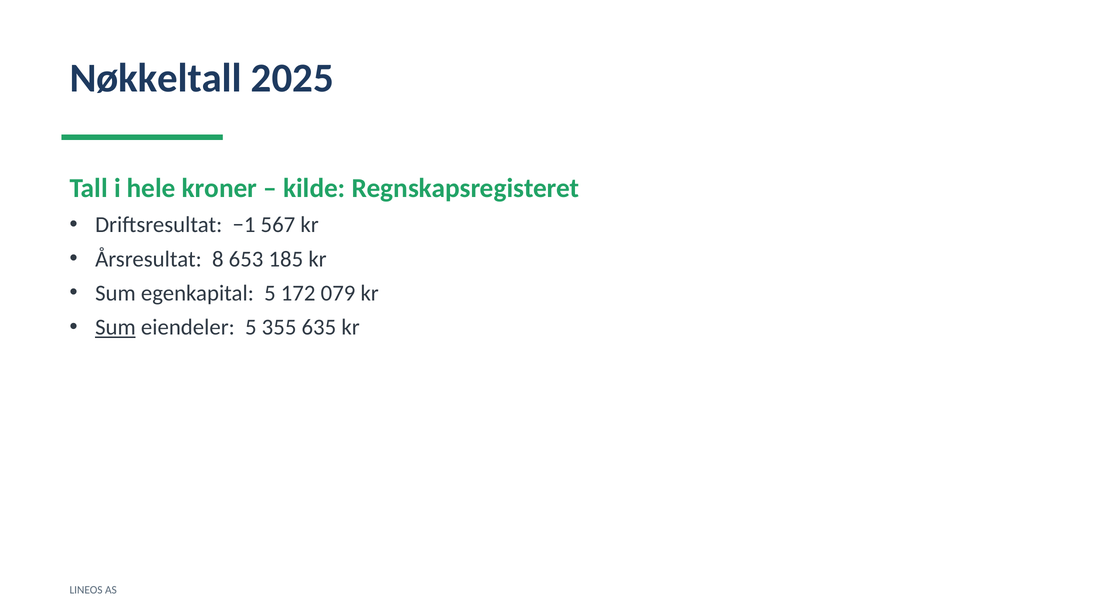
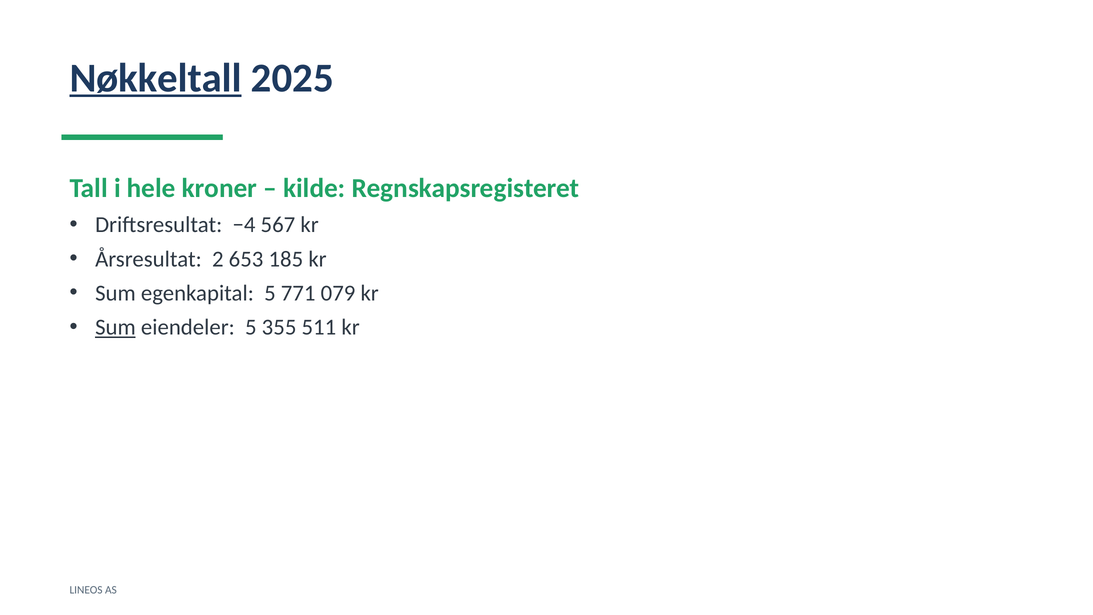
Nøkkeltall underline: none -> present
−1: −1 -> −4
8: 8 -> 2
172: 172 -> 771
635: 635 -> 511
